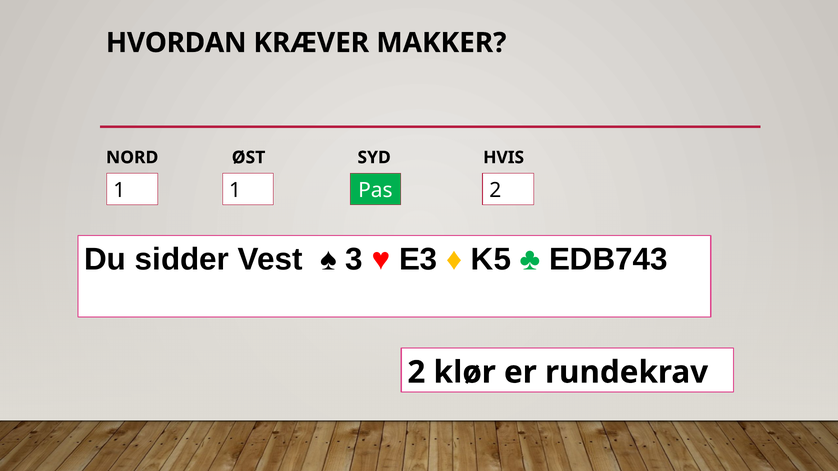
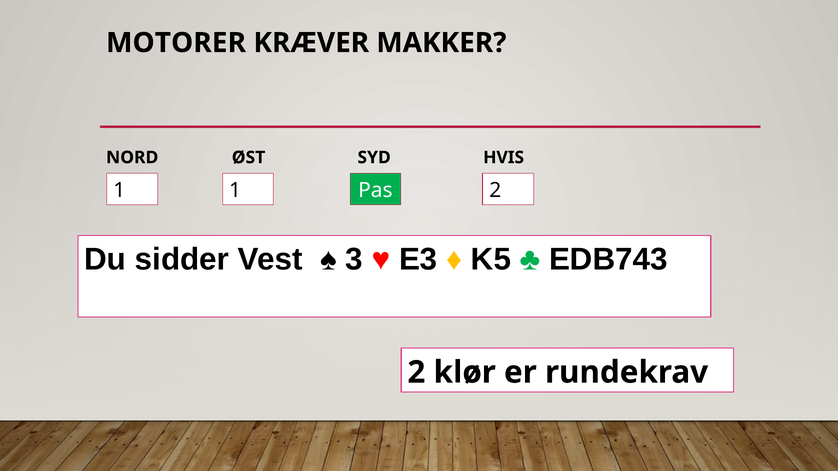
HVORDAN: HVORDAN -> MOTORER
